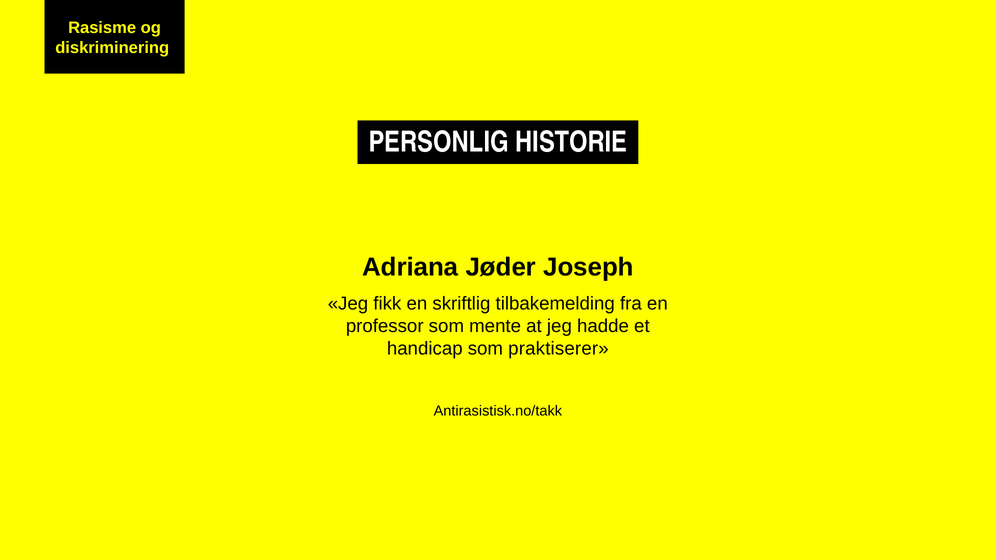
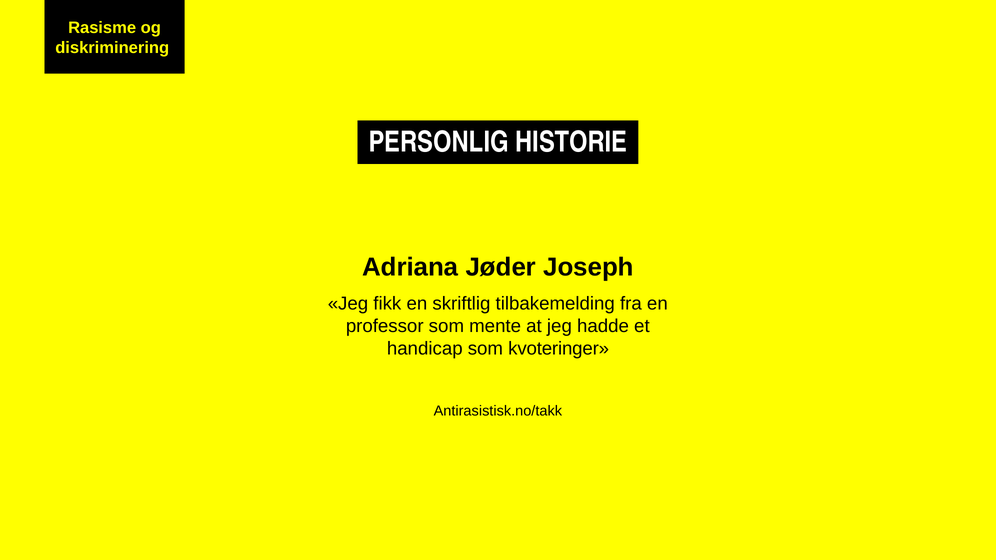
praktiserer: praktiserer -> kvoteringer
